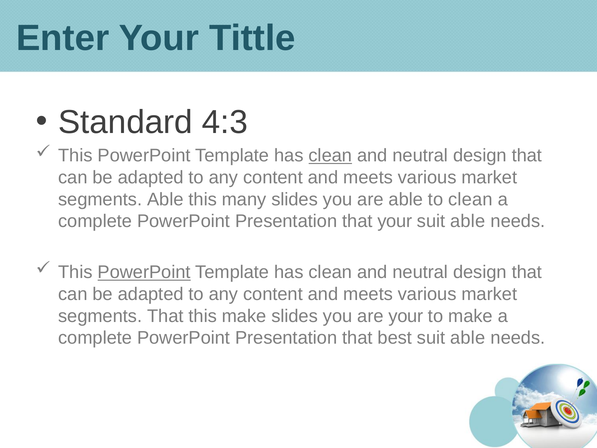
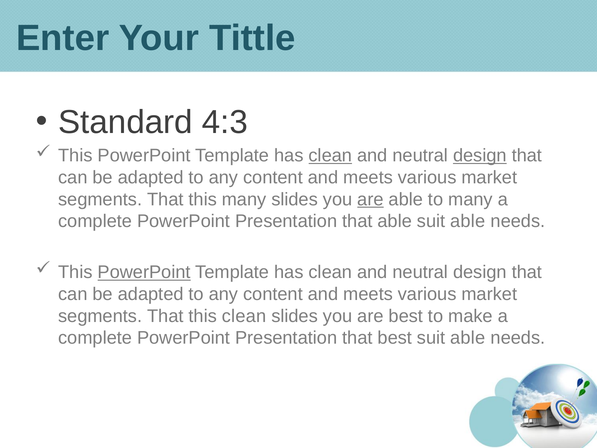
design at (480, 156) underline: none -> present
Able at (165, 199): Able -> That
are at (370, 199) underline: none -> present
to clean: clean -> many
that your: your -> able
this make: make -> clean
are your: your -> best
